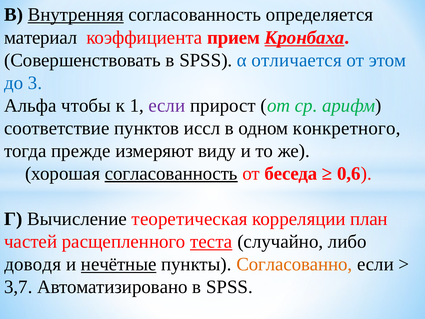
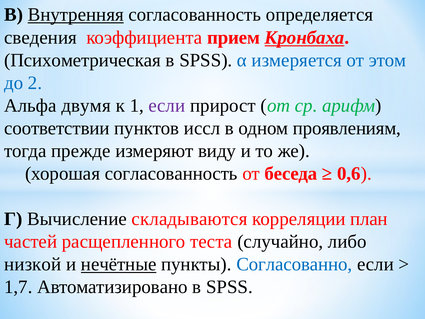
материал: материал -> сведения
Совершенствовать: Совершенствовать -> Психометрическая
отличается: отличается -> измеряется
3: 3 -> 2
чтобы: чтобы -> двумя
соответствие: соответствие -> соответствии
конкретного: конкретного -> проявлениям
согласованность at (171, 173) underline: present -> none
теоретическая: теоретическая -> складываются
теста underline: present -> none
доводя: доводя -> низкой
Согласованно colour: orange -> blue
3,7: 3,7 -> 1,7
